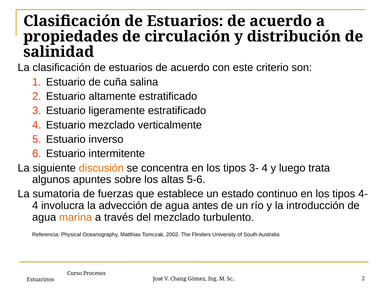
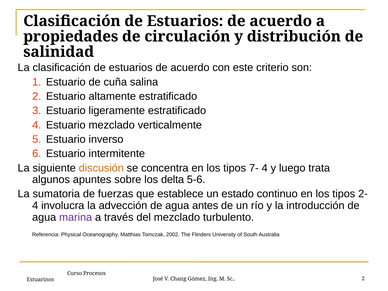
3-: 3- -> 7-
altas: altas -> delta
4-: 4- -> 2-
marina colour: orange -> purple
